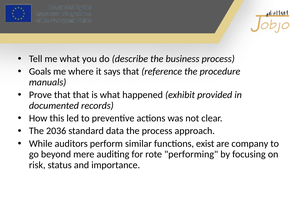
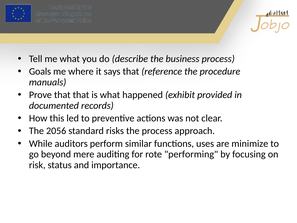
2036: 2036 -> 2056
data: data -> risks
exist: exist -> uses
company: company -> minimize
